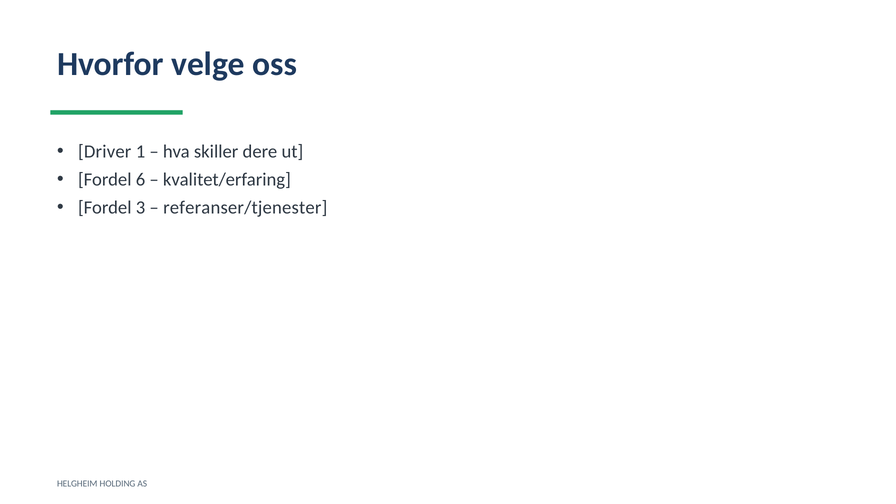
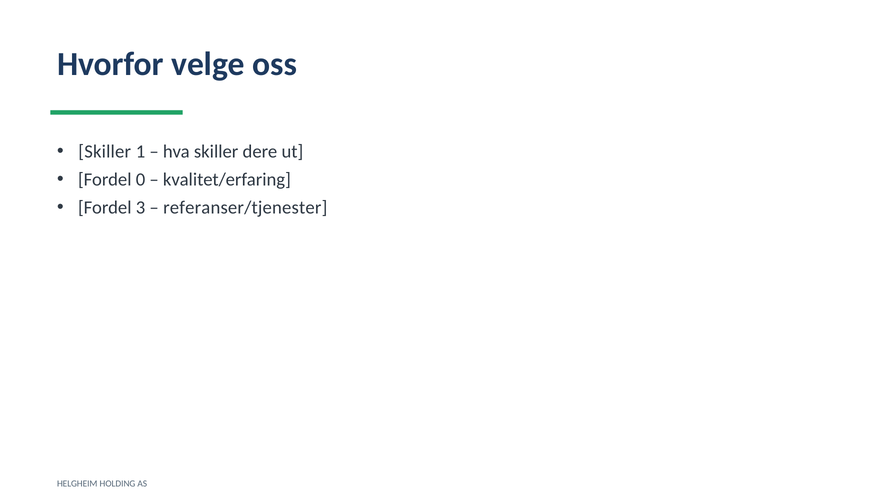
Driver at (105, 152): Driver -> Skiller
6: 6 -> 0
